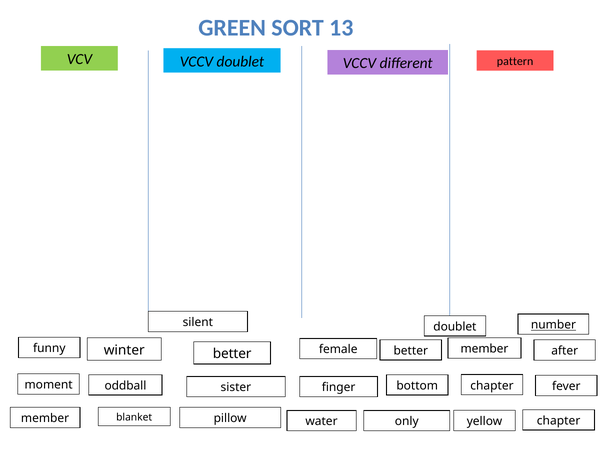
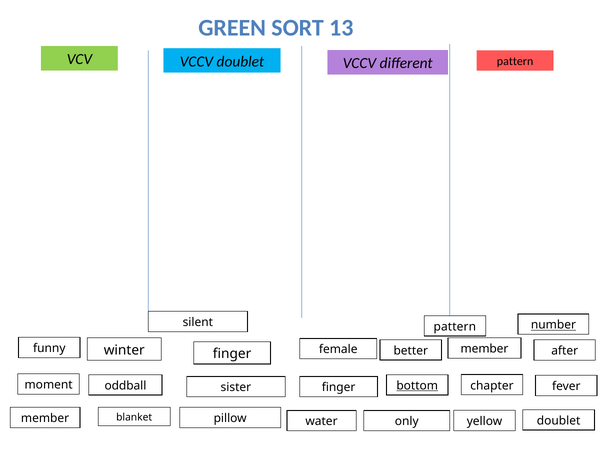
silent doublet: doublet -> pattern
better at (232, 354): better -> finger
bottom underline: none -> present
only chapter: chapter -> doublet
